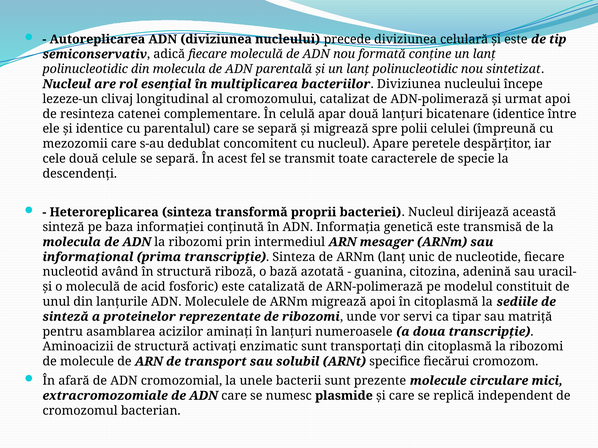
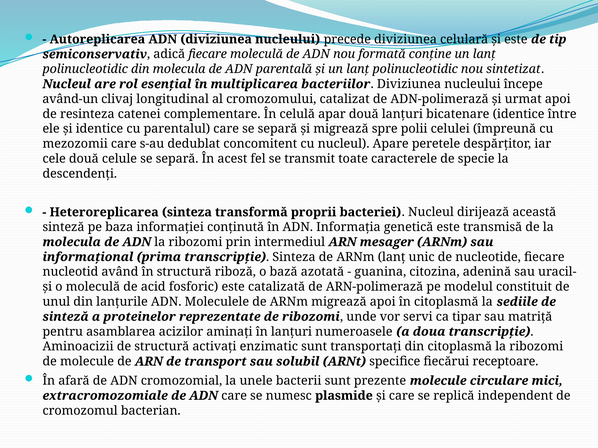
lezeze-un: lezeze-un -> având-un
cromozom: cromozom -> receptoare
